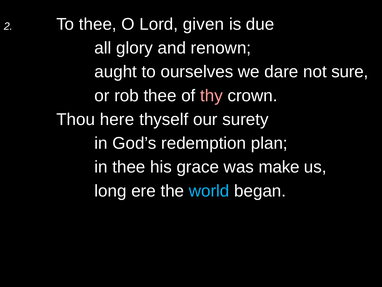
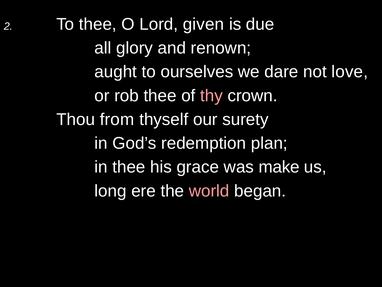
sure: sure -> love
here: here -> from
world colour: light blue -> pink
